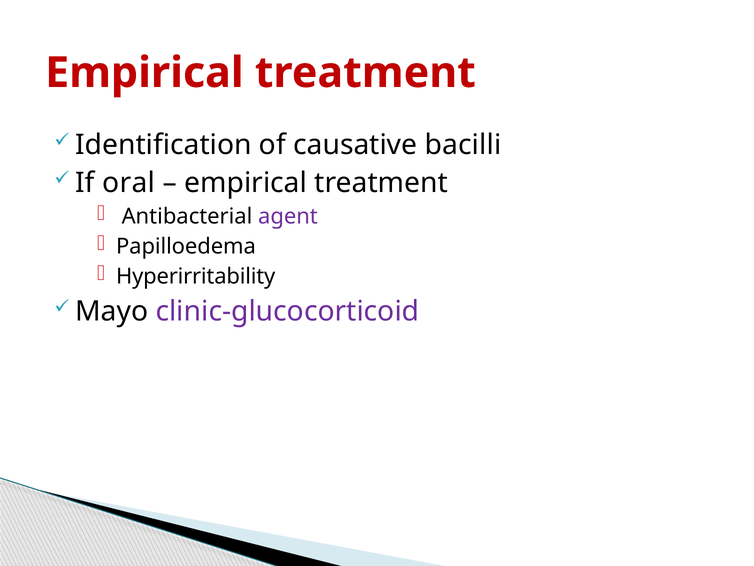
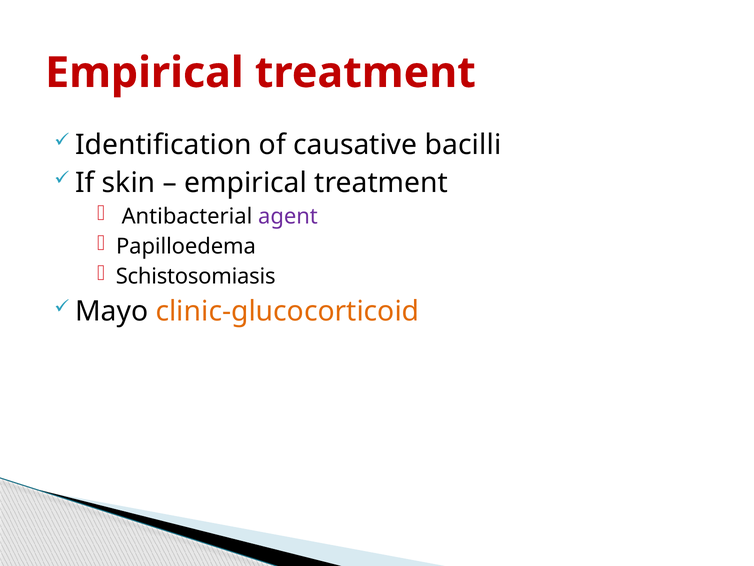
oral: oral -> skin
Hyperirritability: Hyperirritability -> Schistosomiasis
clinic-glucocorticoid colour: purple -> orange
